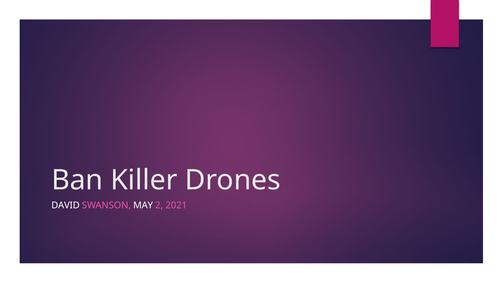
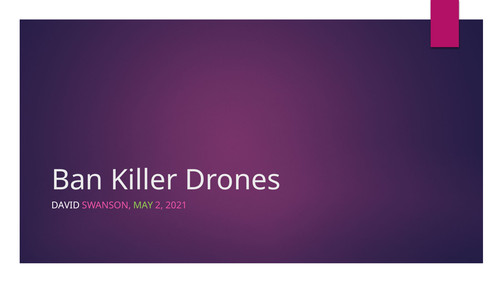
MAY colour: white -> light green
